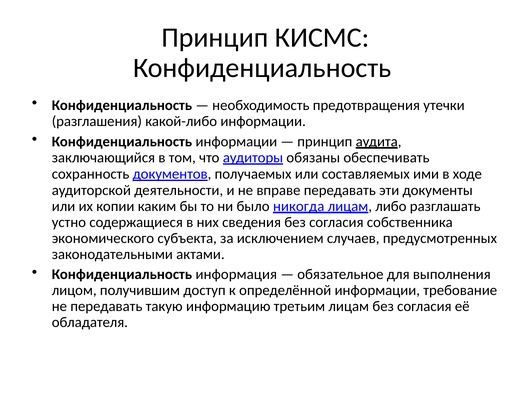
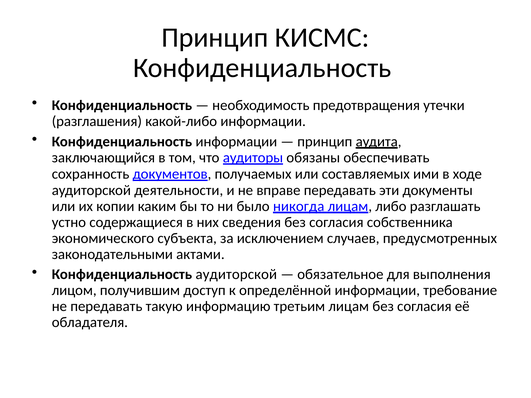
Конфиденциальность информация: информация -> аудиторской
